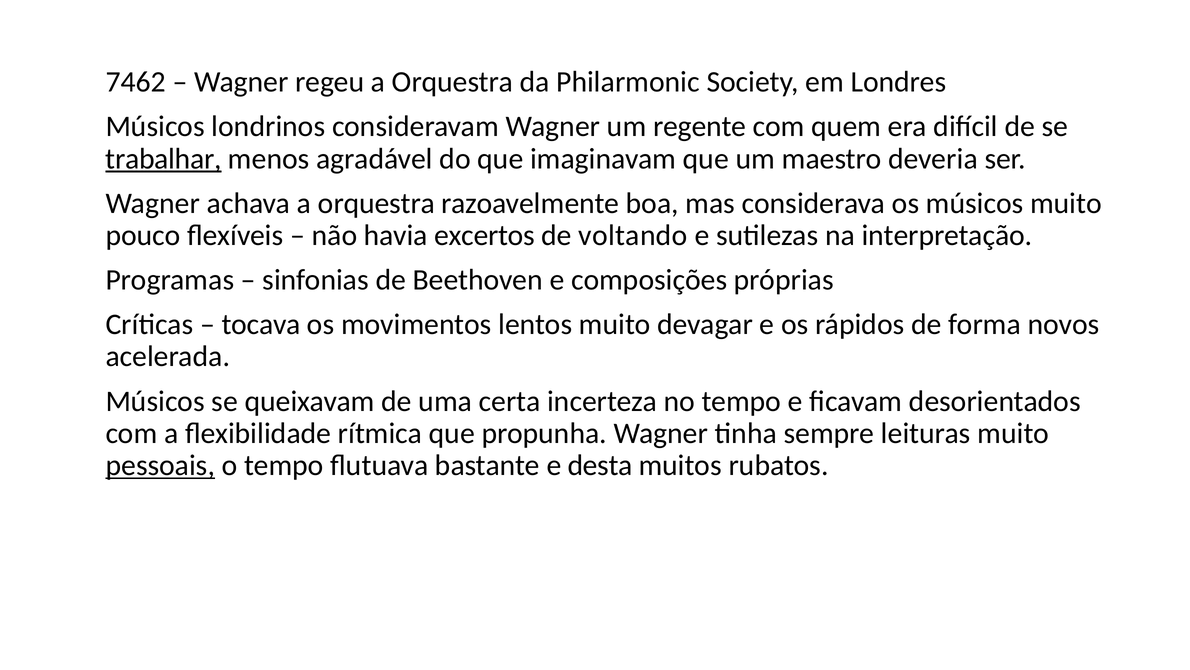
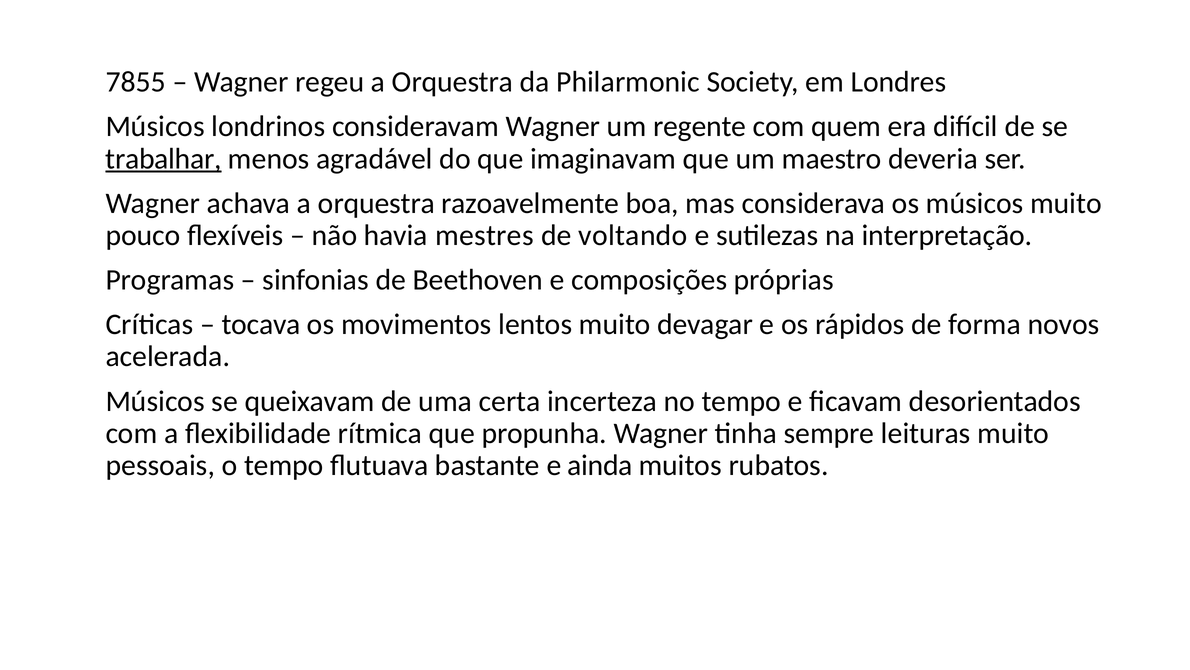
7462: 7462 -> 7855
excertos: excertos -> mestres
pessoais underline: present -> none
desta: desta -> ainda
